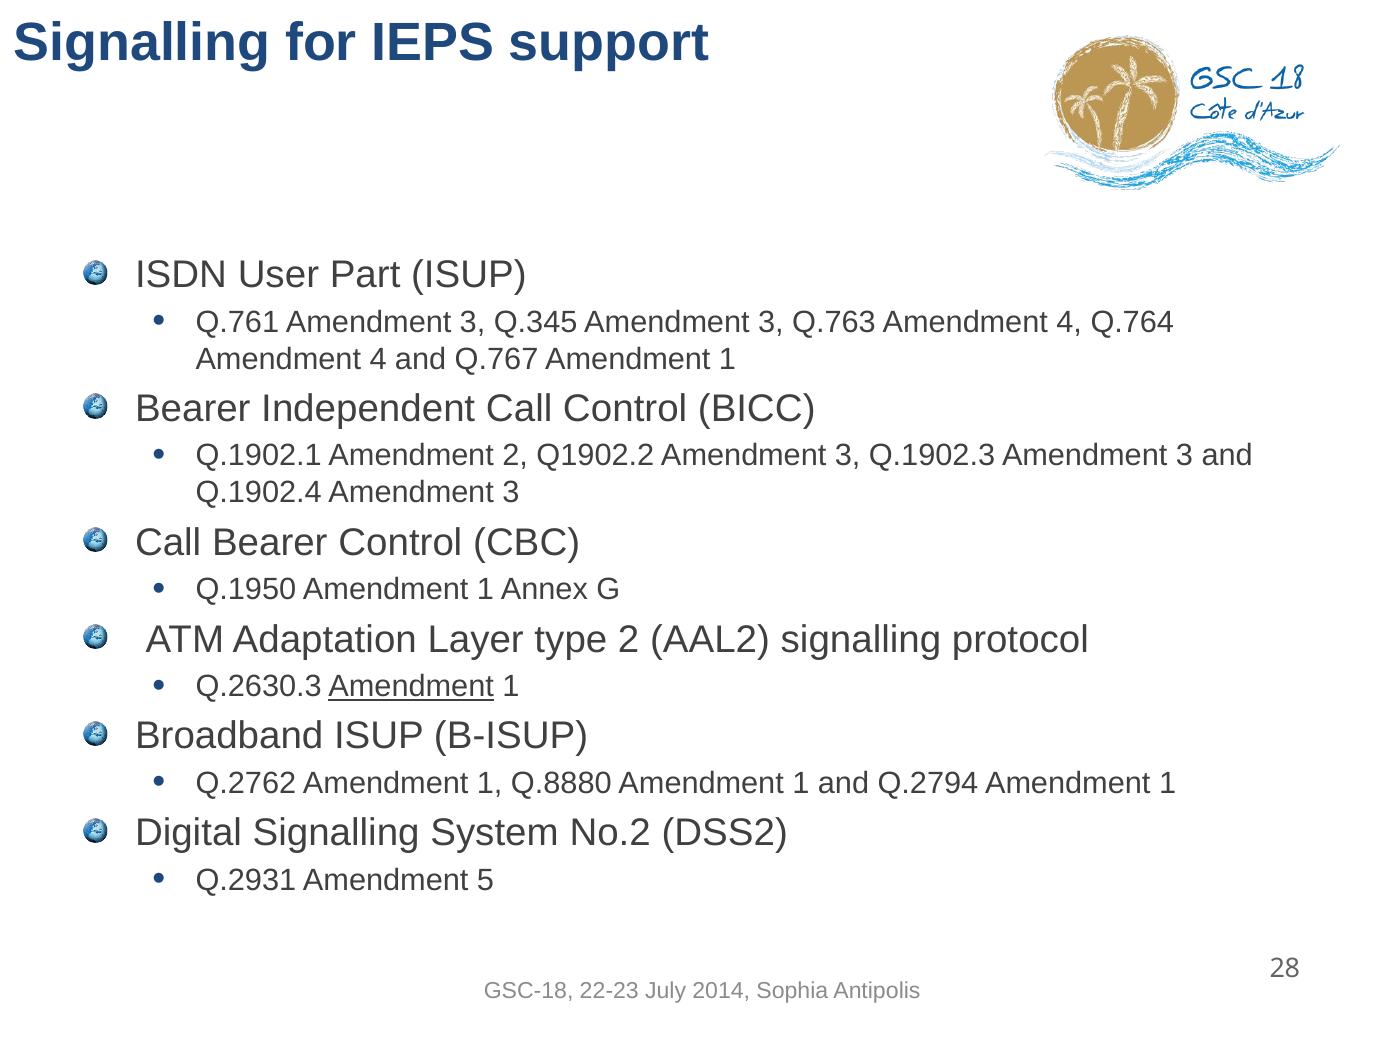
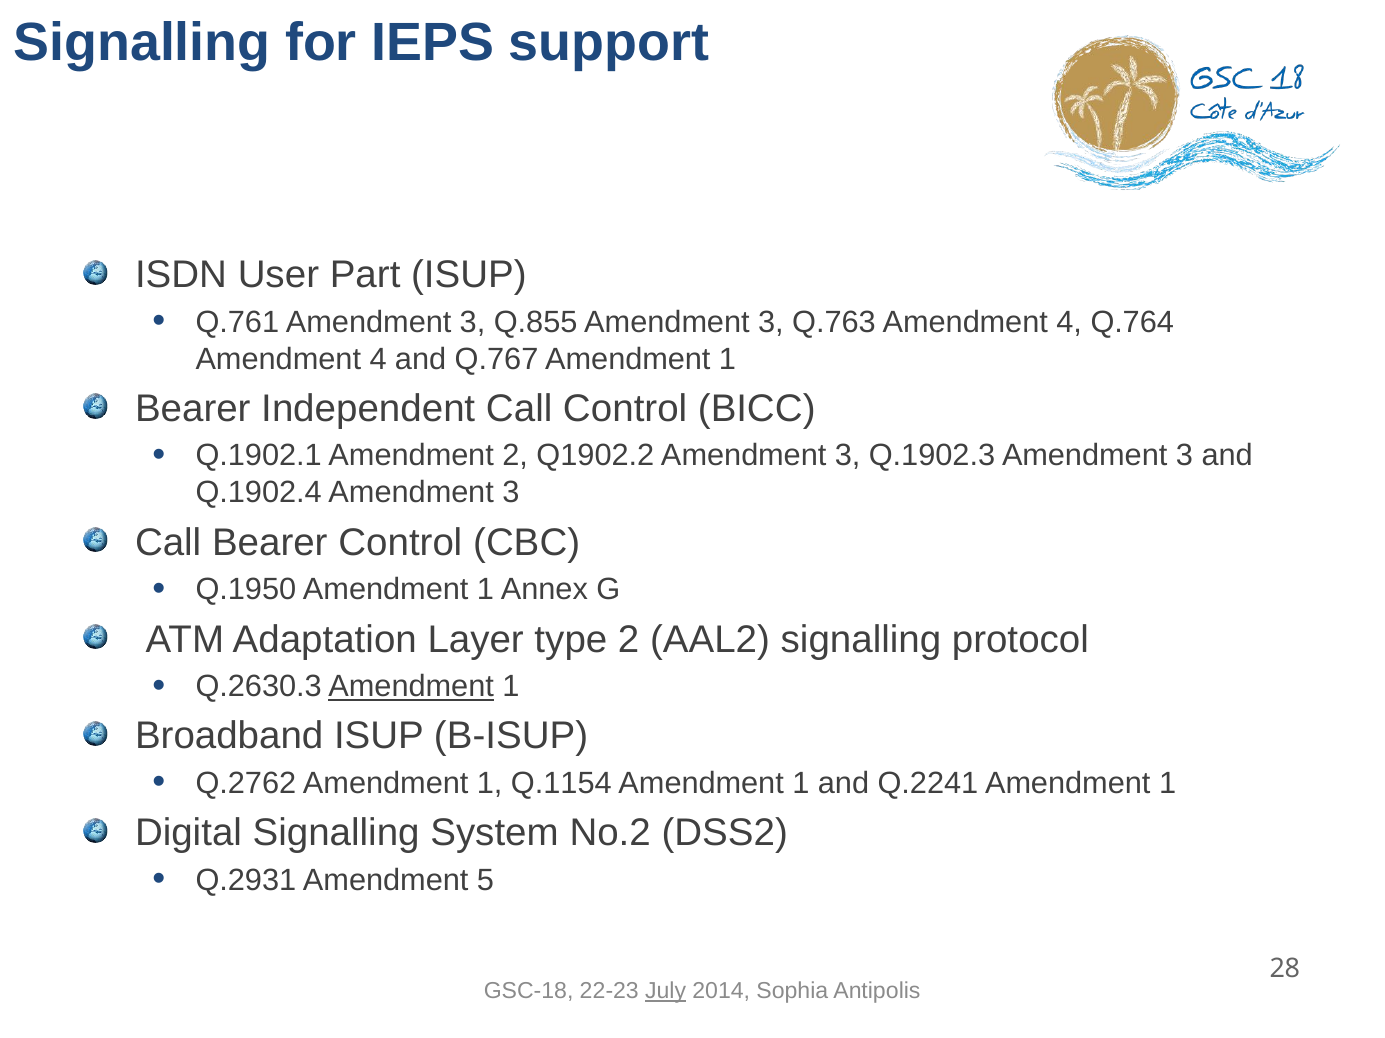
Q.345: Q.345 -> Q.855
Q.8880: Q.8880 -> Q.1154
Q.2794: Q.2794 -> Q.2241
July underline: none -> present
